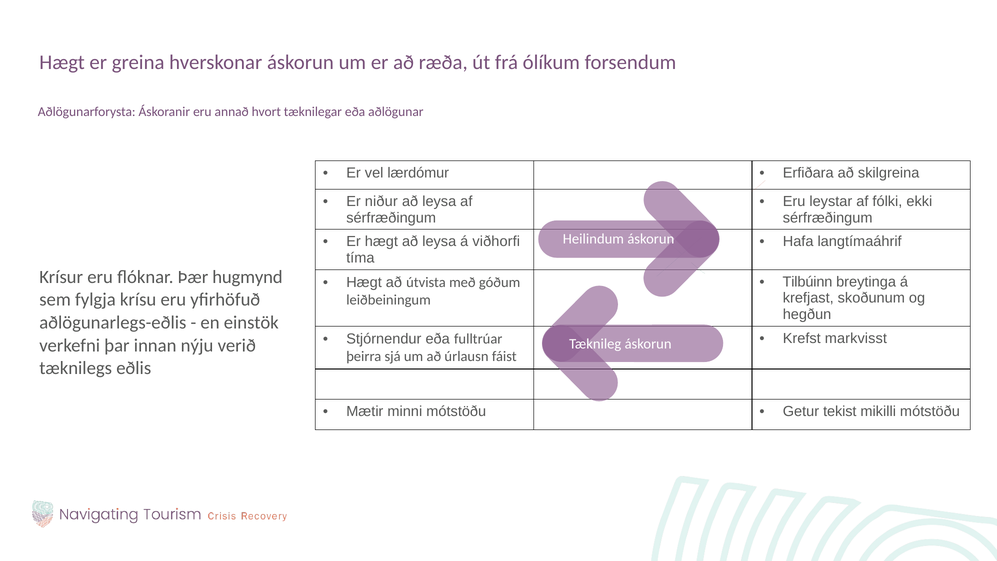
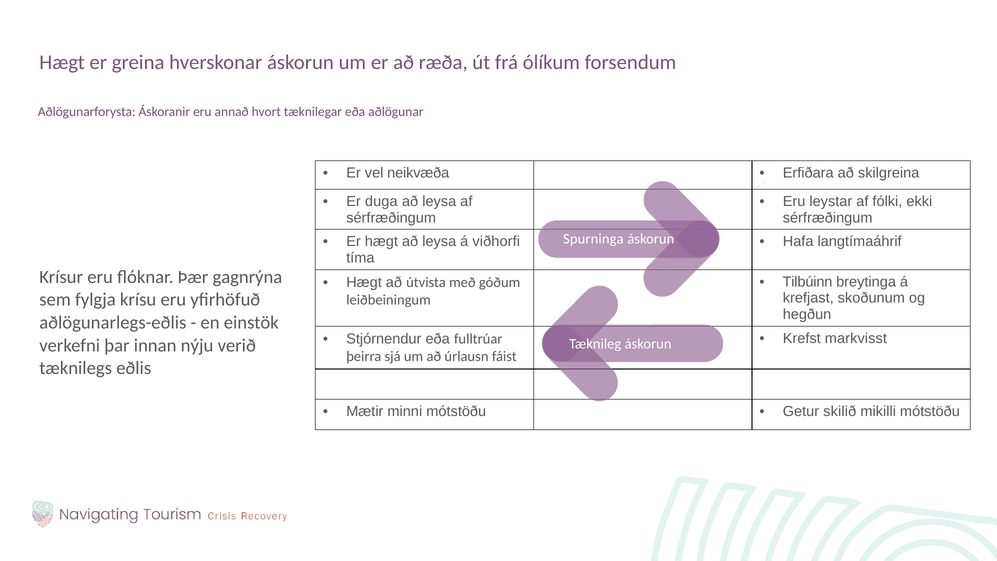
lærdómur: lærdómur -> neikvæða
niður: niður -> duga
Heilindum: Heilindum -> Spurninga
hugmynd: hugmynd -> gagnrýna
tekist: tekist -> skilið
